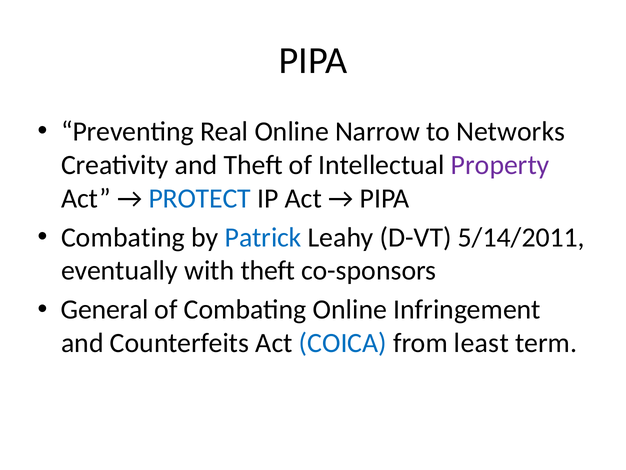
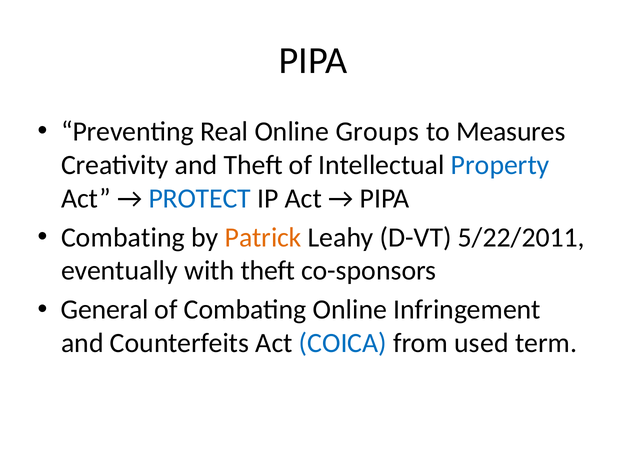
Narrow: Narrow -> Groups
Networks: Networks -> Measures
Property colour: purple -> blue
Patrick colour: blue -> orange
5/14/2011: 5/14/2011 -> 5/22/2011
least: least -> used
